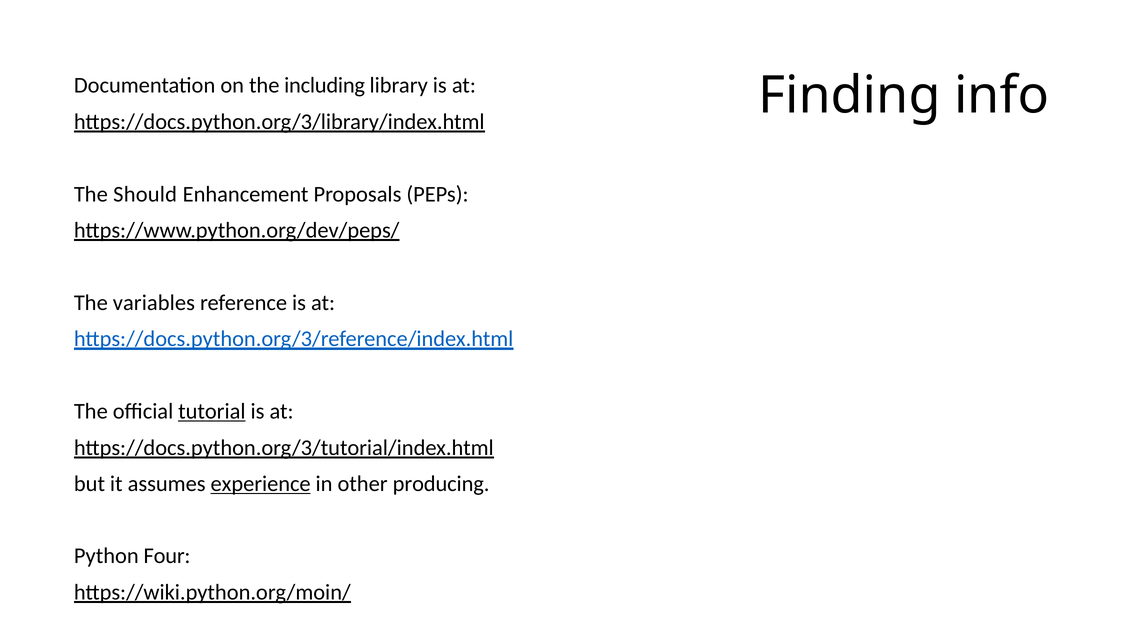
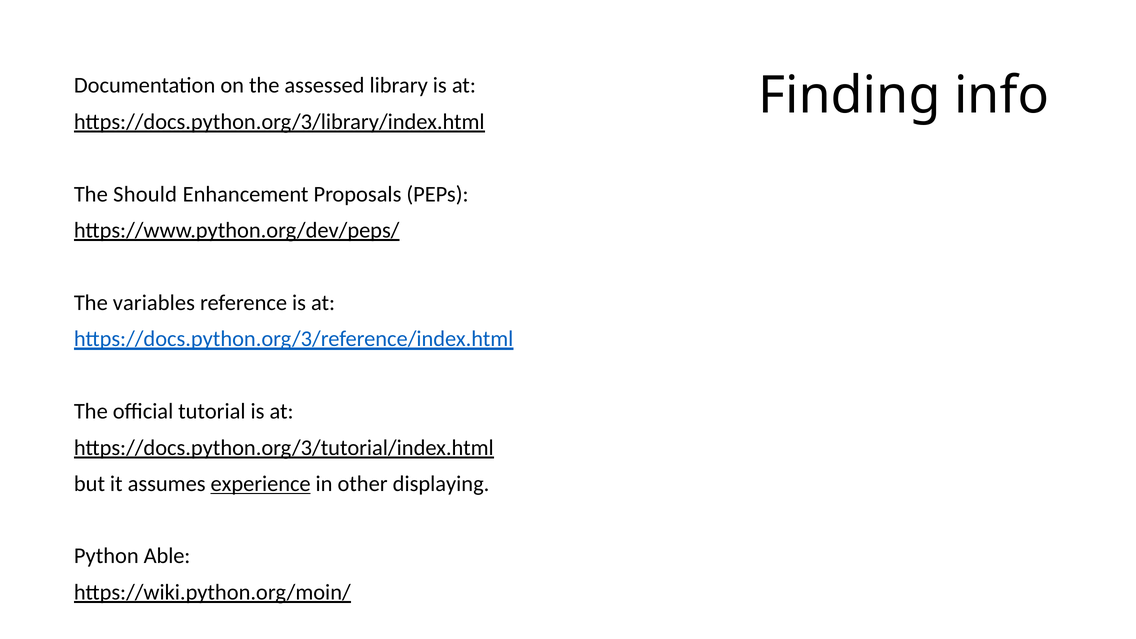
including: including -> assessed
tutorial underline: present -> none
producing: producing -> displaying
Four: Four -> Able
